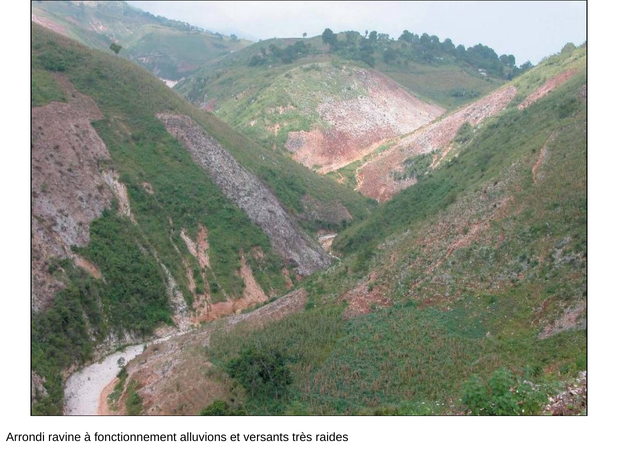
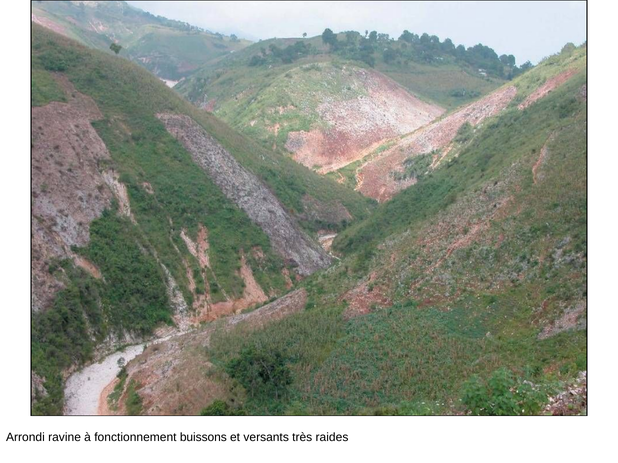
alluvions: alluvions -> buissons
